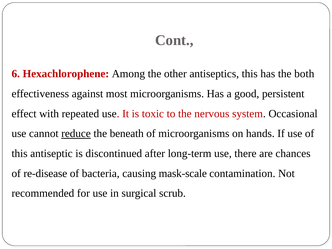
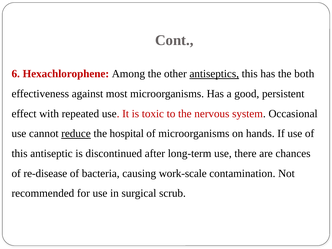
antiseptics underline: none -> present
beneath: beneath -> hospital
mask-scale: mask-scale -> work-scale
